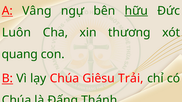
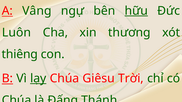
quang: quang -> thiêng
lạy underline: none -> present
Trải: Trải -> Trời
